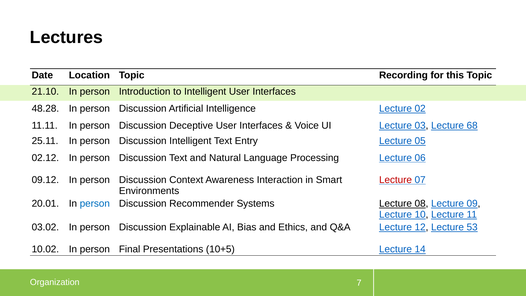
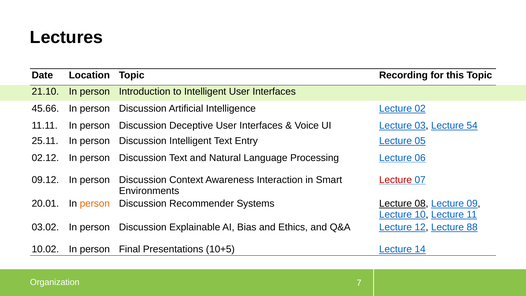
48.28: 48.28 -> 45.66
68: 68 -> 54
person at (95, 203) colour: blue -> orange
53: 53 -> 88
